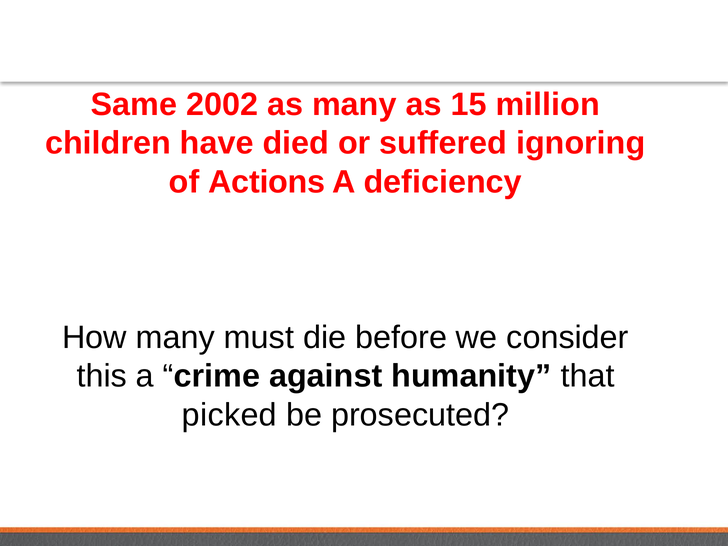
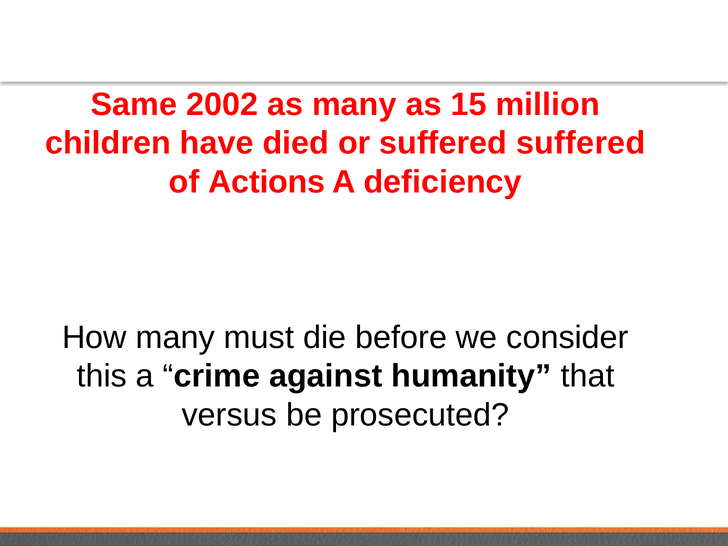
suffered ignoring: ignoring -> suffered
picked: picked -> versus
